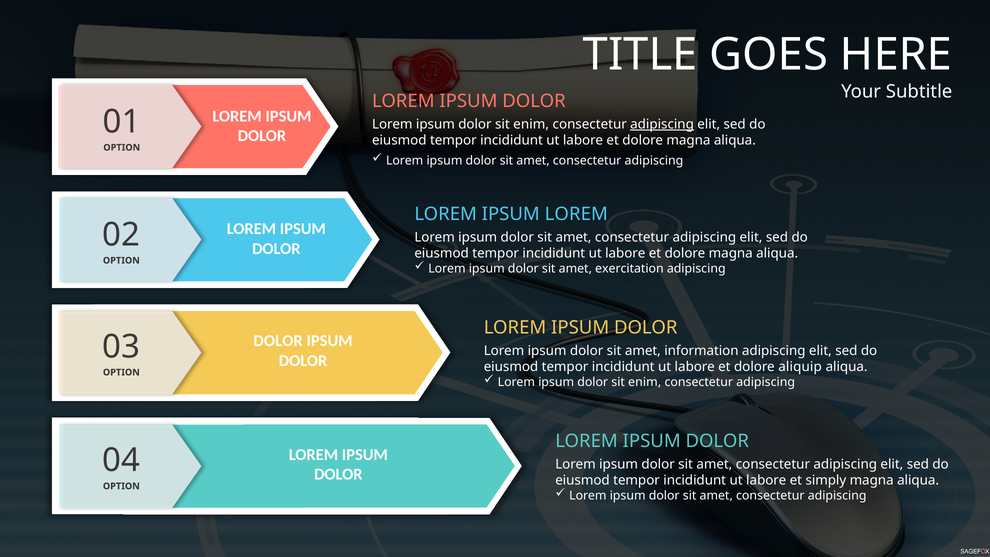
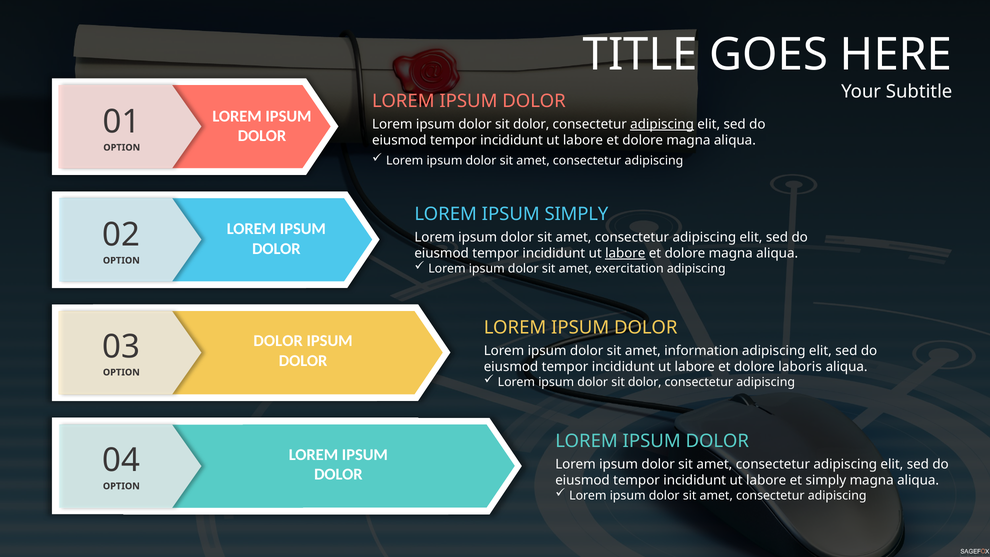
enim at (531, 124): enim -> dolor
IPSUM LOREM: LOREM -> SIMPLY
labore at (625, 253) underline: none -> present
aliquip: aliquip -> laboris
enim at (645, 382): enim -> dolor
